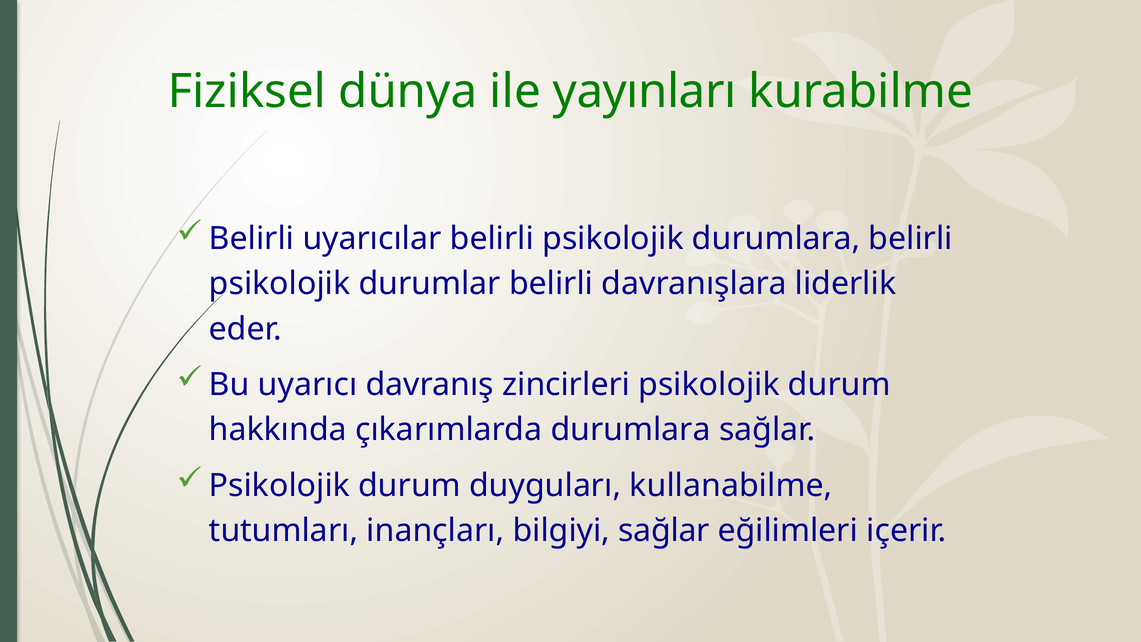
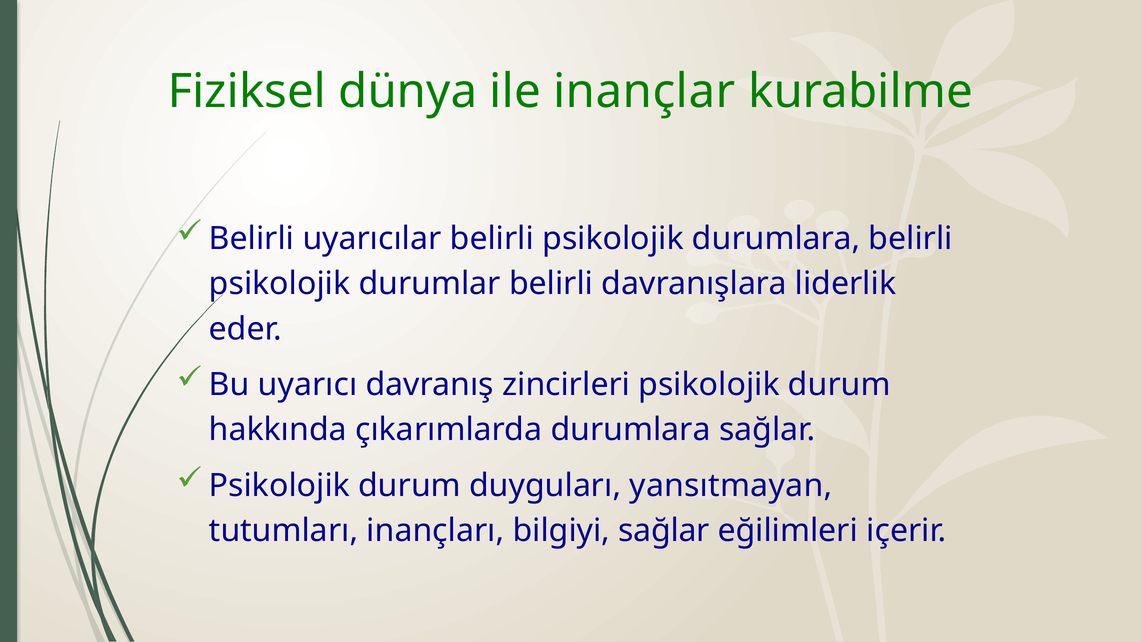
yayınları: yayınları -> inançlar
kullanabilme: kullanabilme -> yansıtmayan
